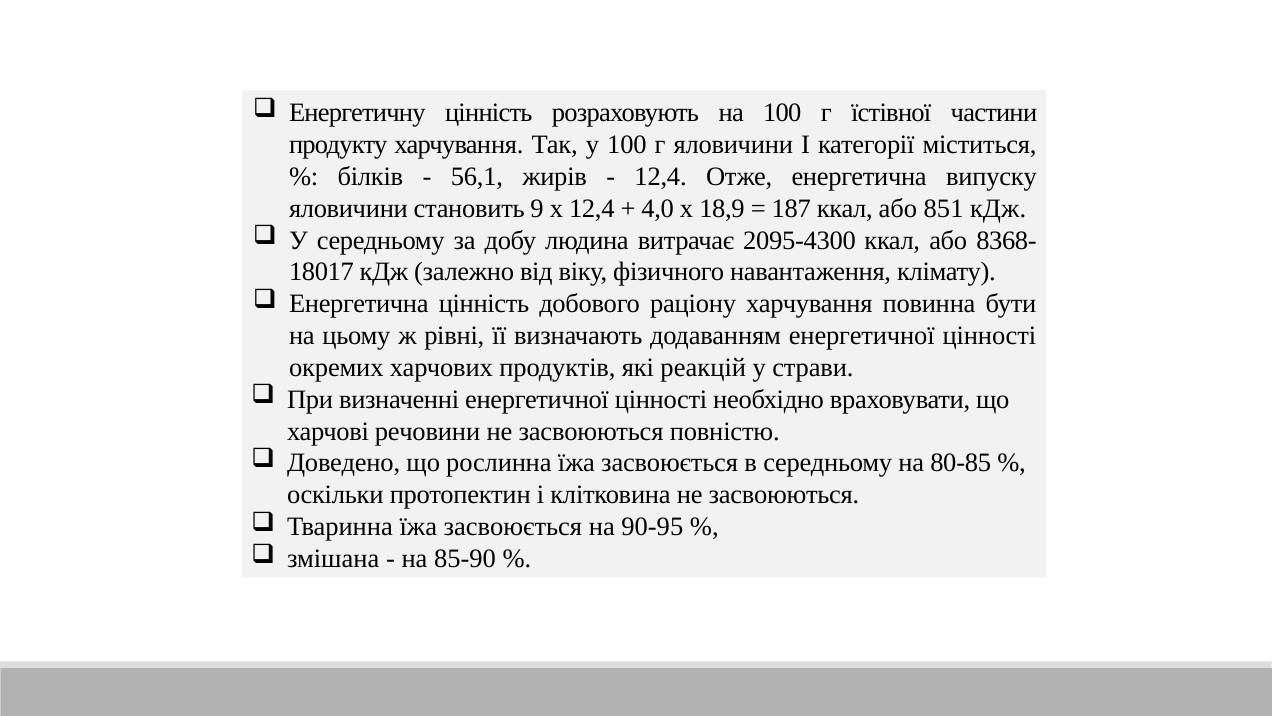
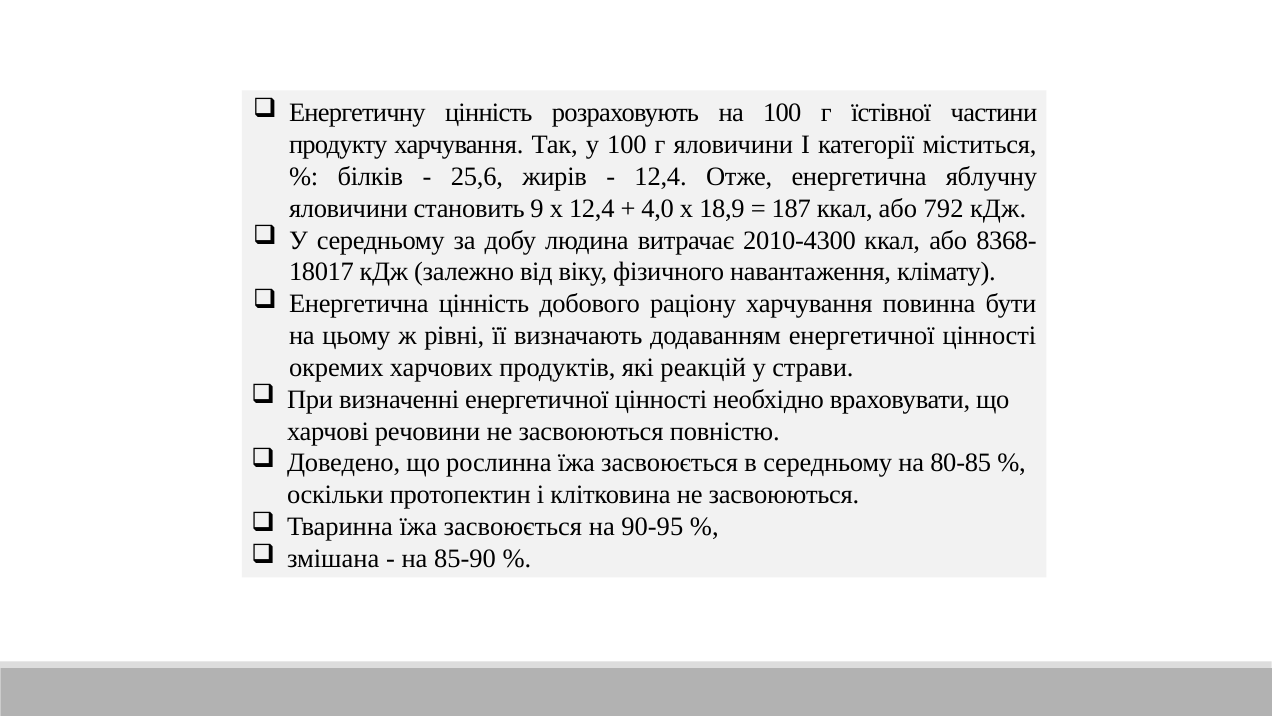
56,1: 56,1 -> 25,6
випуску: випуску -> яблучну
851: 851 -> 792
2095-4300: 2095-4300 -> 2010-4300
